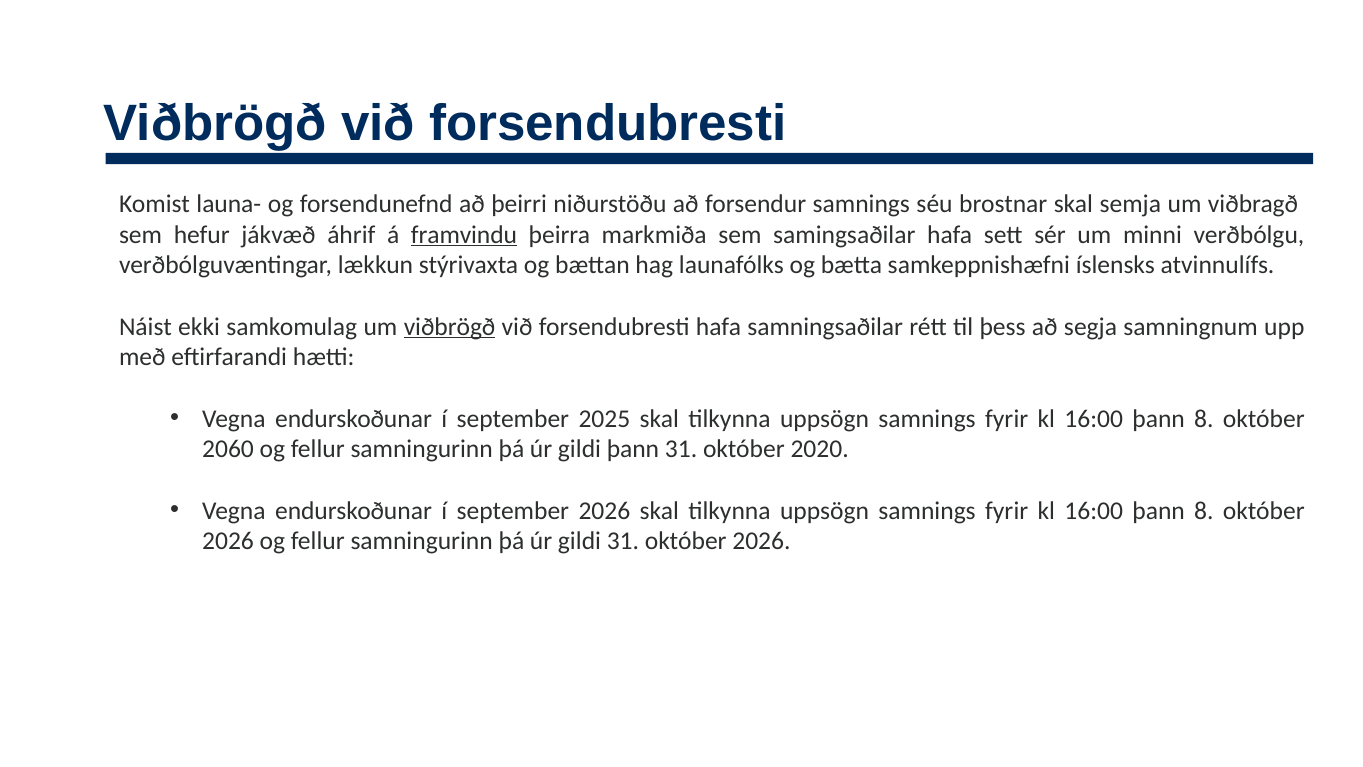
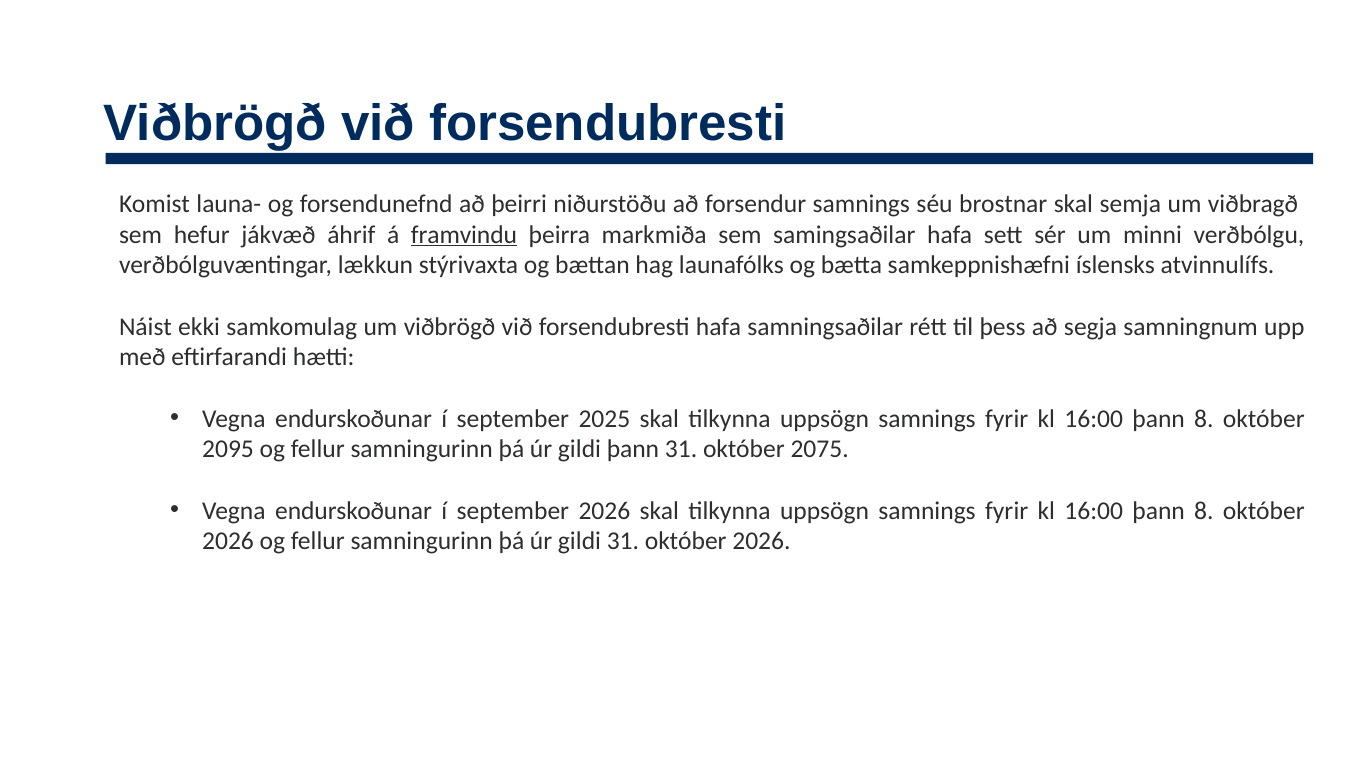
viðbrögð at (450, 327) underline: present -> none
2060: 2060 -> 2095
2020: 2020 -> 2075
